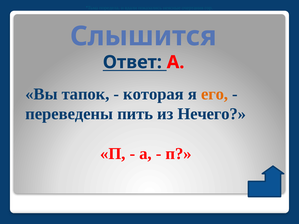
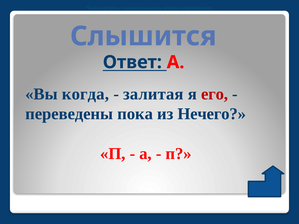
тапок: тапок -> когда
которая: которая -> залитая
его colour: orange -> red
пить: пить -> пока
